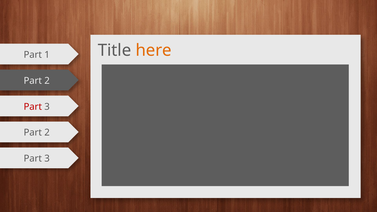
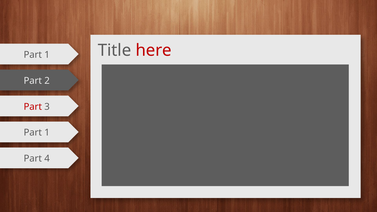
here colour: orange -> red
2 at (47, 133): 2 -> 1
3 at (47, 159): 3 -> 4
